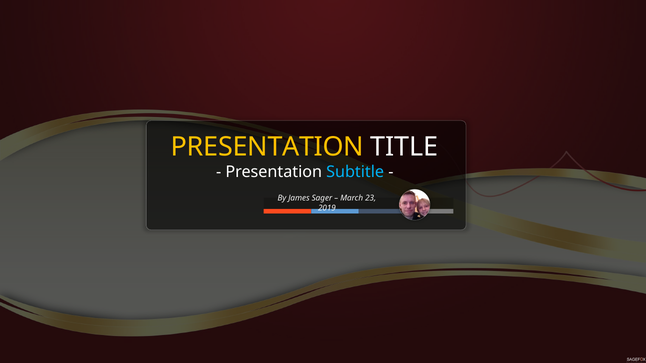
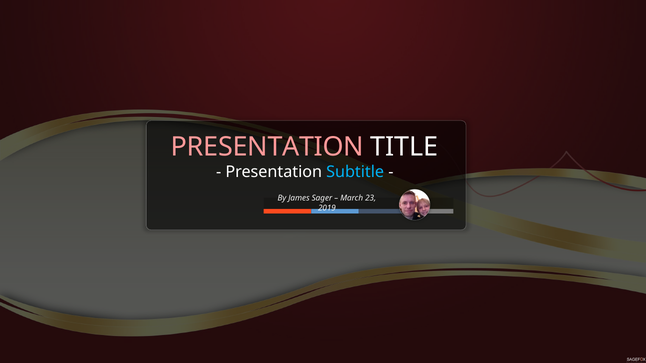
PRESENTATION at (267, 147) colour: yellow -> pink
